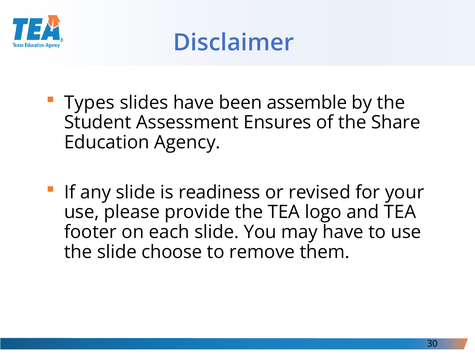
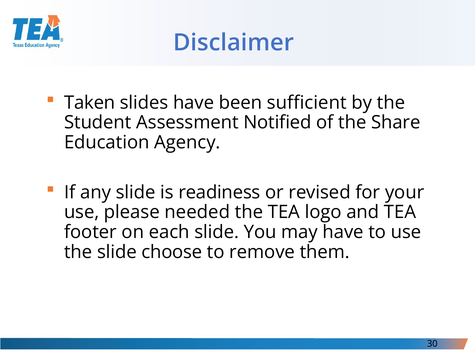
Types: Types -> Taken
assemble: assemble -> sufficient
Ensures: Ensures -> Notified
provide: provide -> needed
